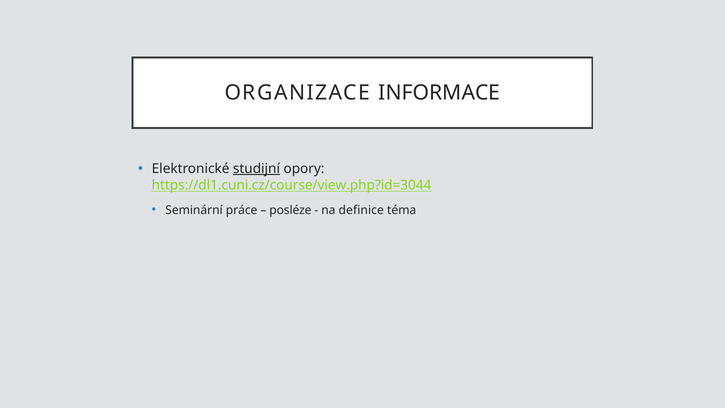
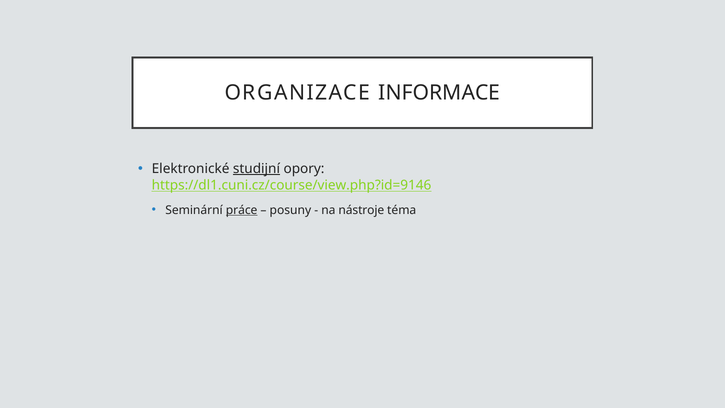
https://dl1.cuni.cz/course/view.php?id=3044: https://dl1.cuni.cz/course/view.php?id=3044 -> https://dl1.cuni.cz/course/view.php?id=9146
práce underline: none -> present
posléze: posléze -> posuny
definice: definice -> nástroje
